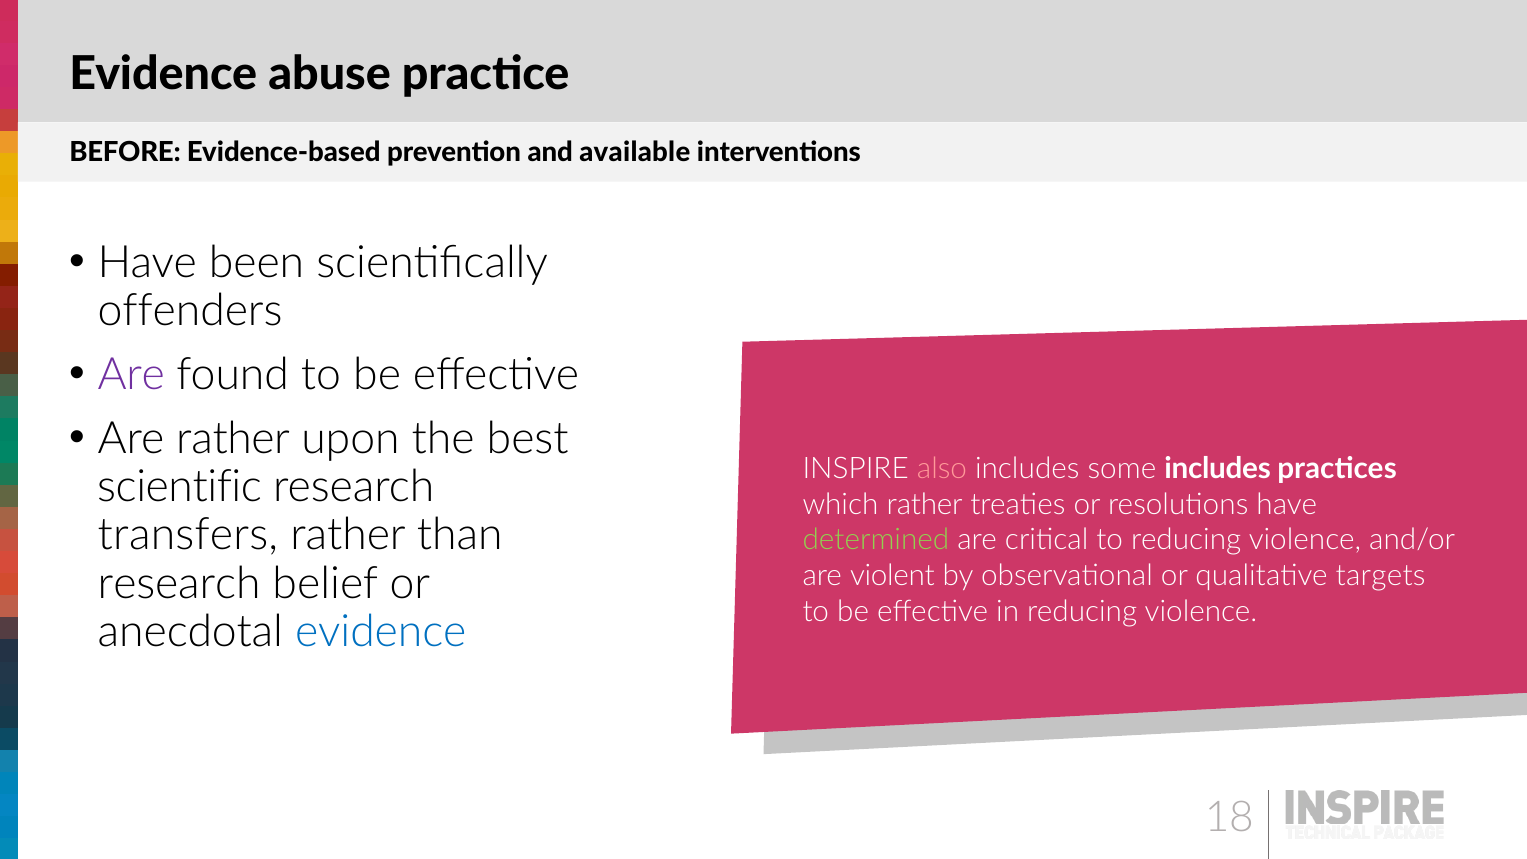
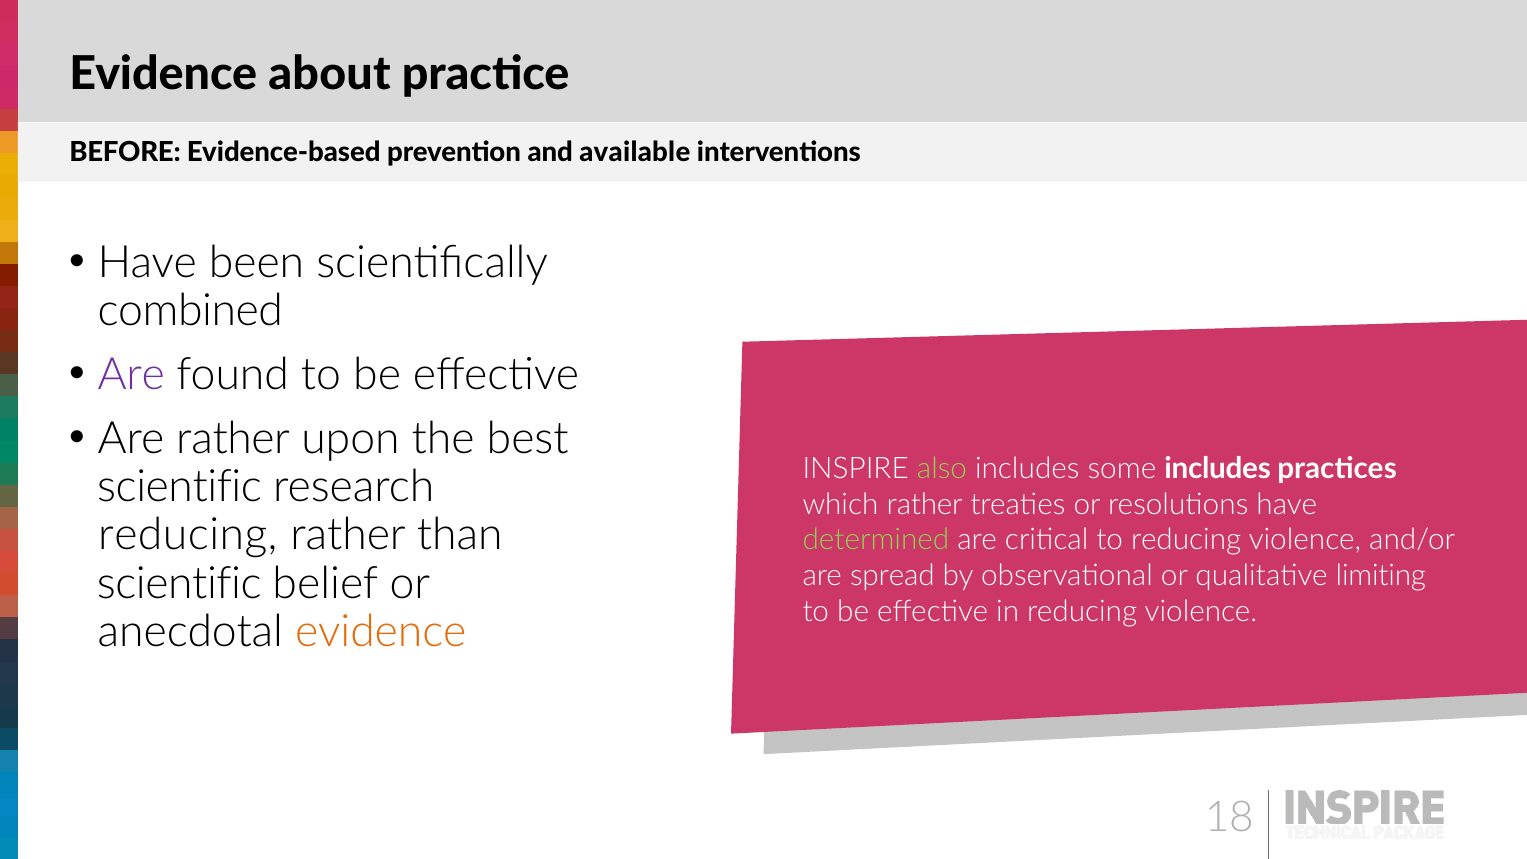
abuse: abuse -> about
offenders: offenders -> combined
also colour: pink -> light green
transfers at (188, 535): transfers -> reducing
violent: violent -> spread
targets: targets -> limiting
research at (179, 583): research -> scientific
evidence at (381, 631) colour: blue -> orange
